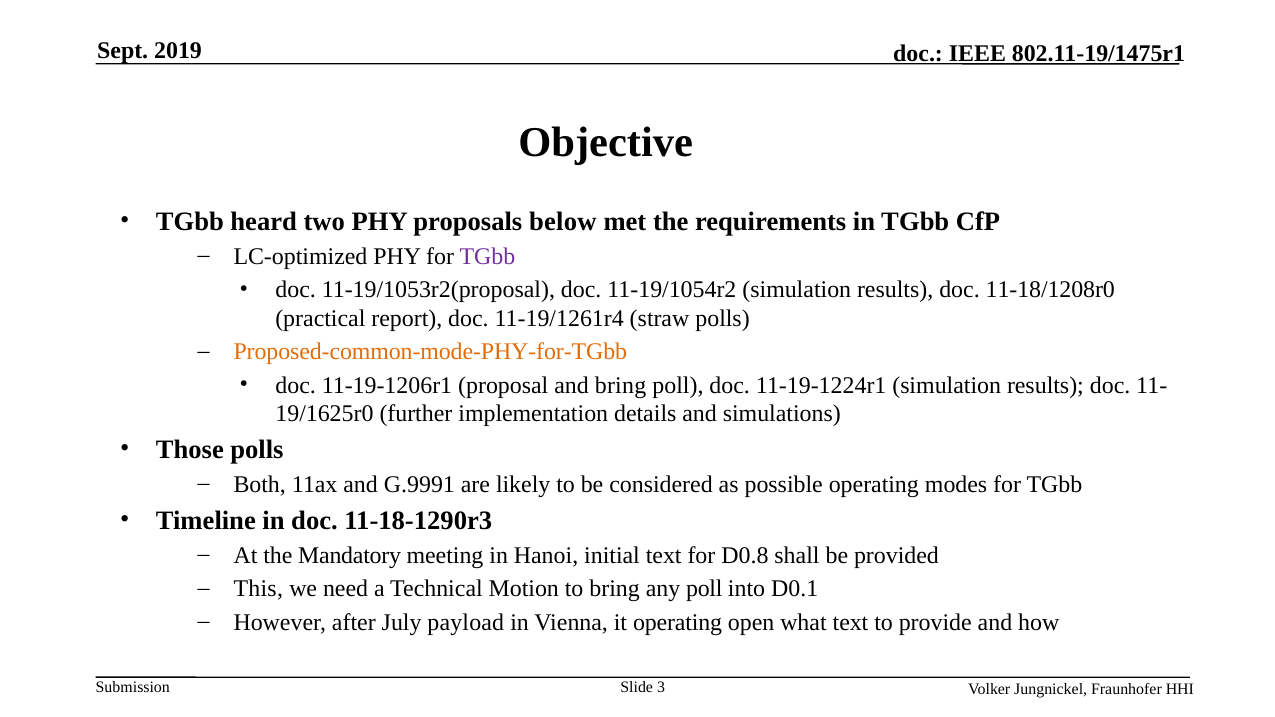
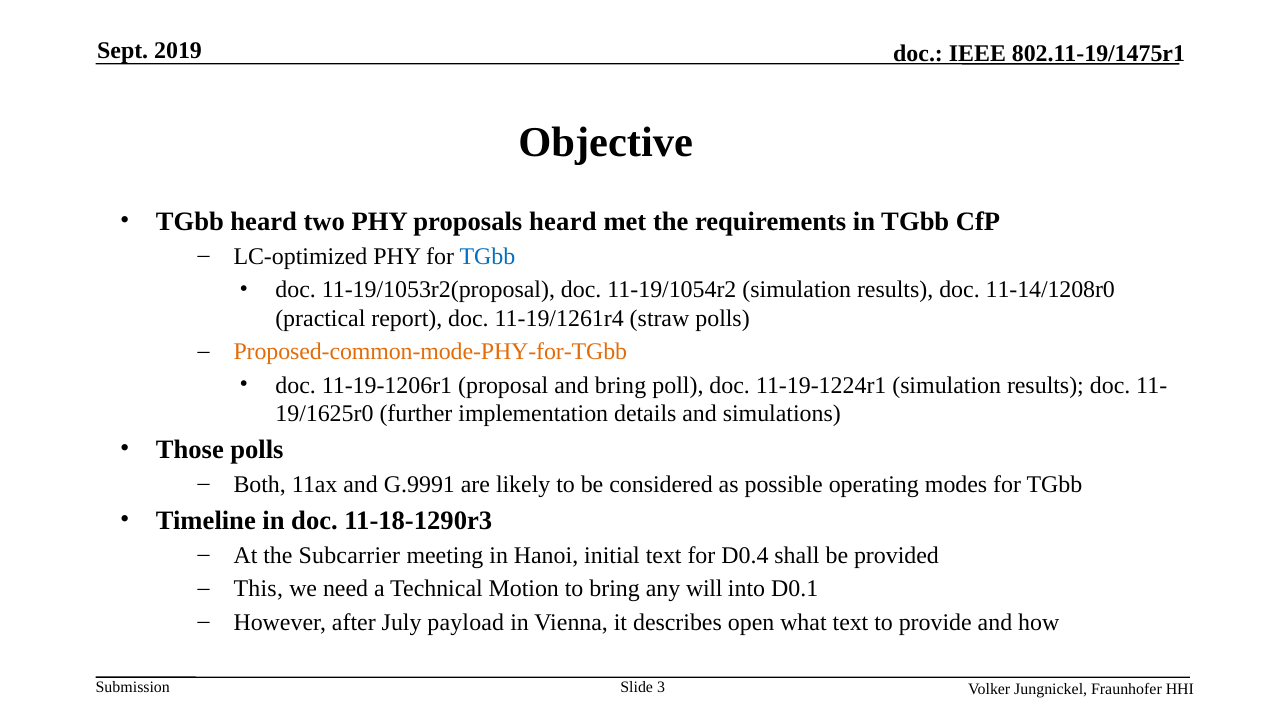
proposals below: below -> heard
TGbb at (488, 256) colour: purple -> blue
11-18/1208r0: 11-18/1208r0 -> 11-14/1208r0
Mandatory: Mandatory -> Subcarrier
D0.8: D0.8 -> D0.4
any poll: poll -> will
it operating: operating -> describes
